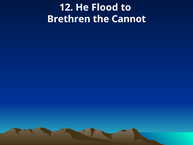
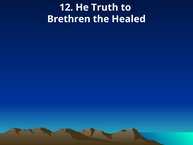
Flood: Flood -> Truth
Cannot: Cannot -> Healed
